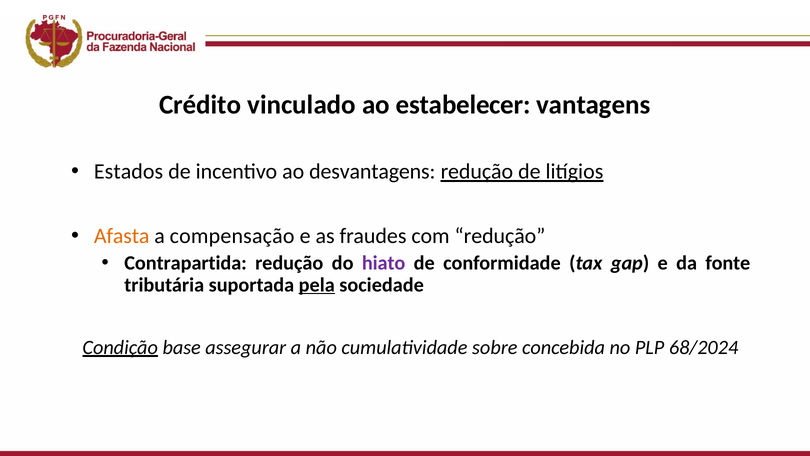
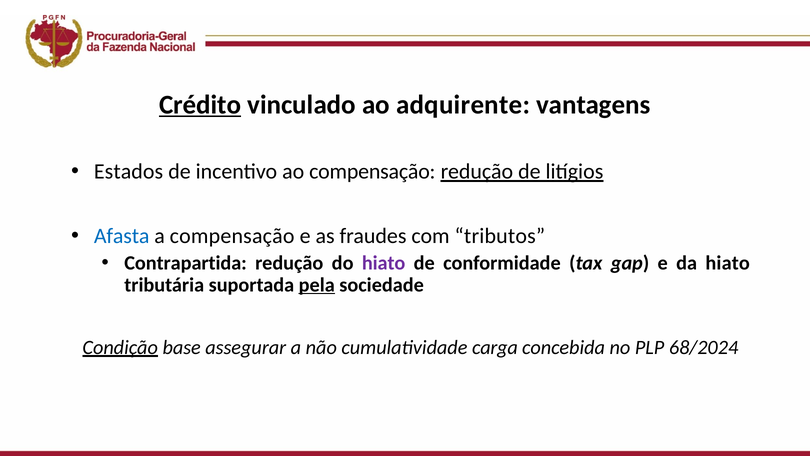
Crédito underline: none -> present
estabelecer: estabelecer -> adquirente
ao desvantagens: desvantagens -> compensação
Afasta colour: orange -> blue
com redução: redução -> tributos
da fonte: fonte -> hiato
sobre: sobre -> carga
